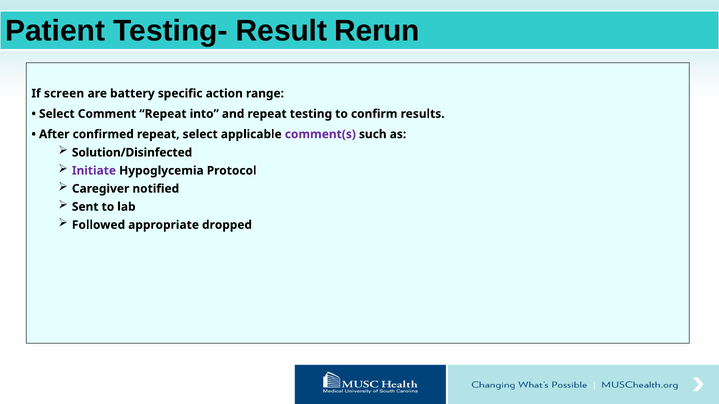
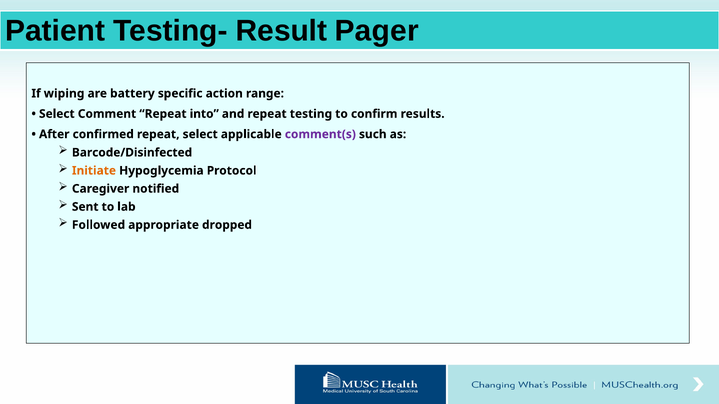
Rerun: Rerun -> Pager
screen: screen -> wiping
Solution/Disinfected: Solution/Disinfected -> Barcode/Disinfected
Initiate colour: purple -> orange
